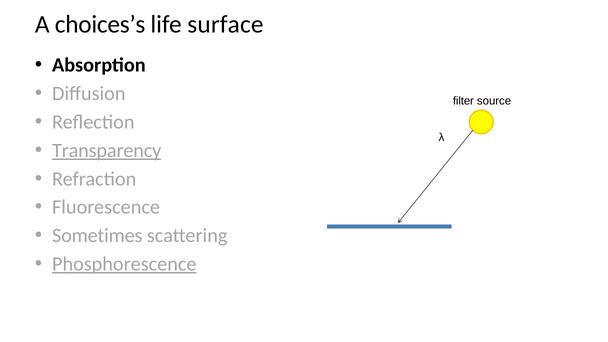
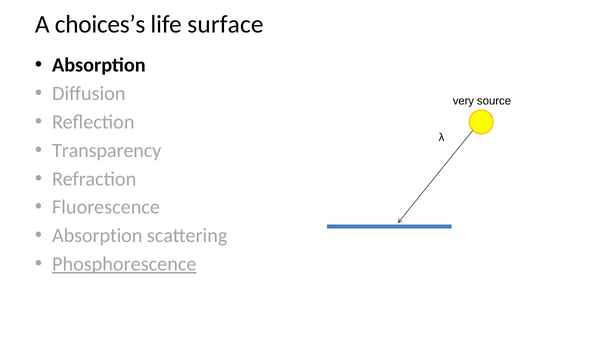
filter: filter -> very
Transparency underline: present -> none
Sometimes at (97, 236): Sometimes -> Absorption
